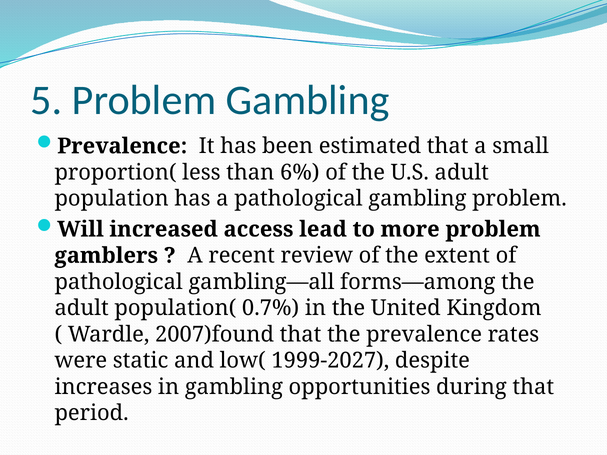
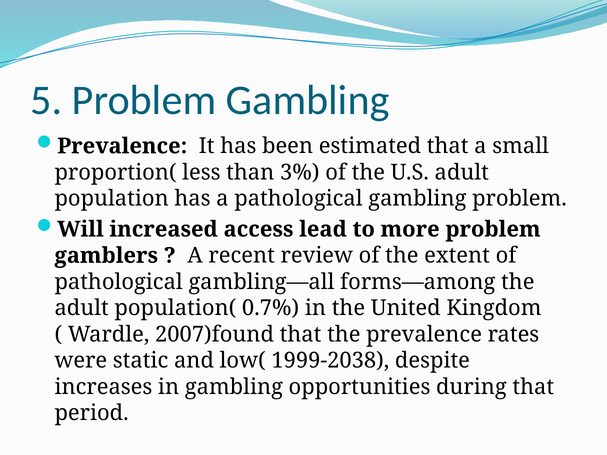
6%: 6% -> 3%
1999-2027: 1999-2027 -> 1999-2038
